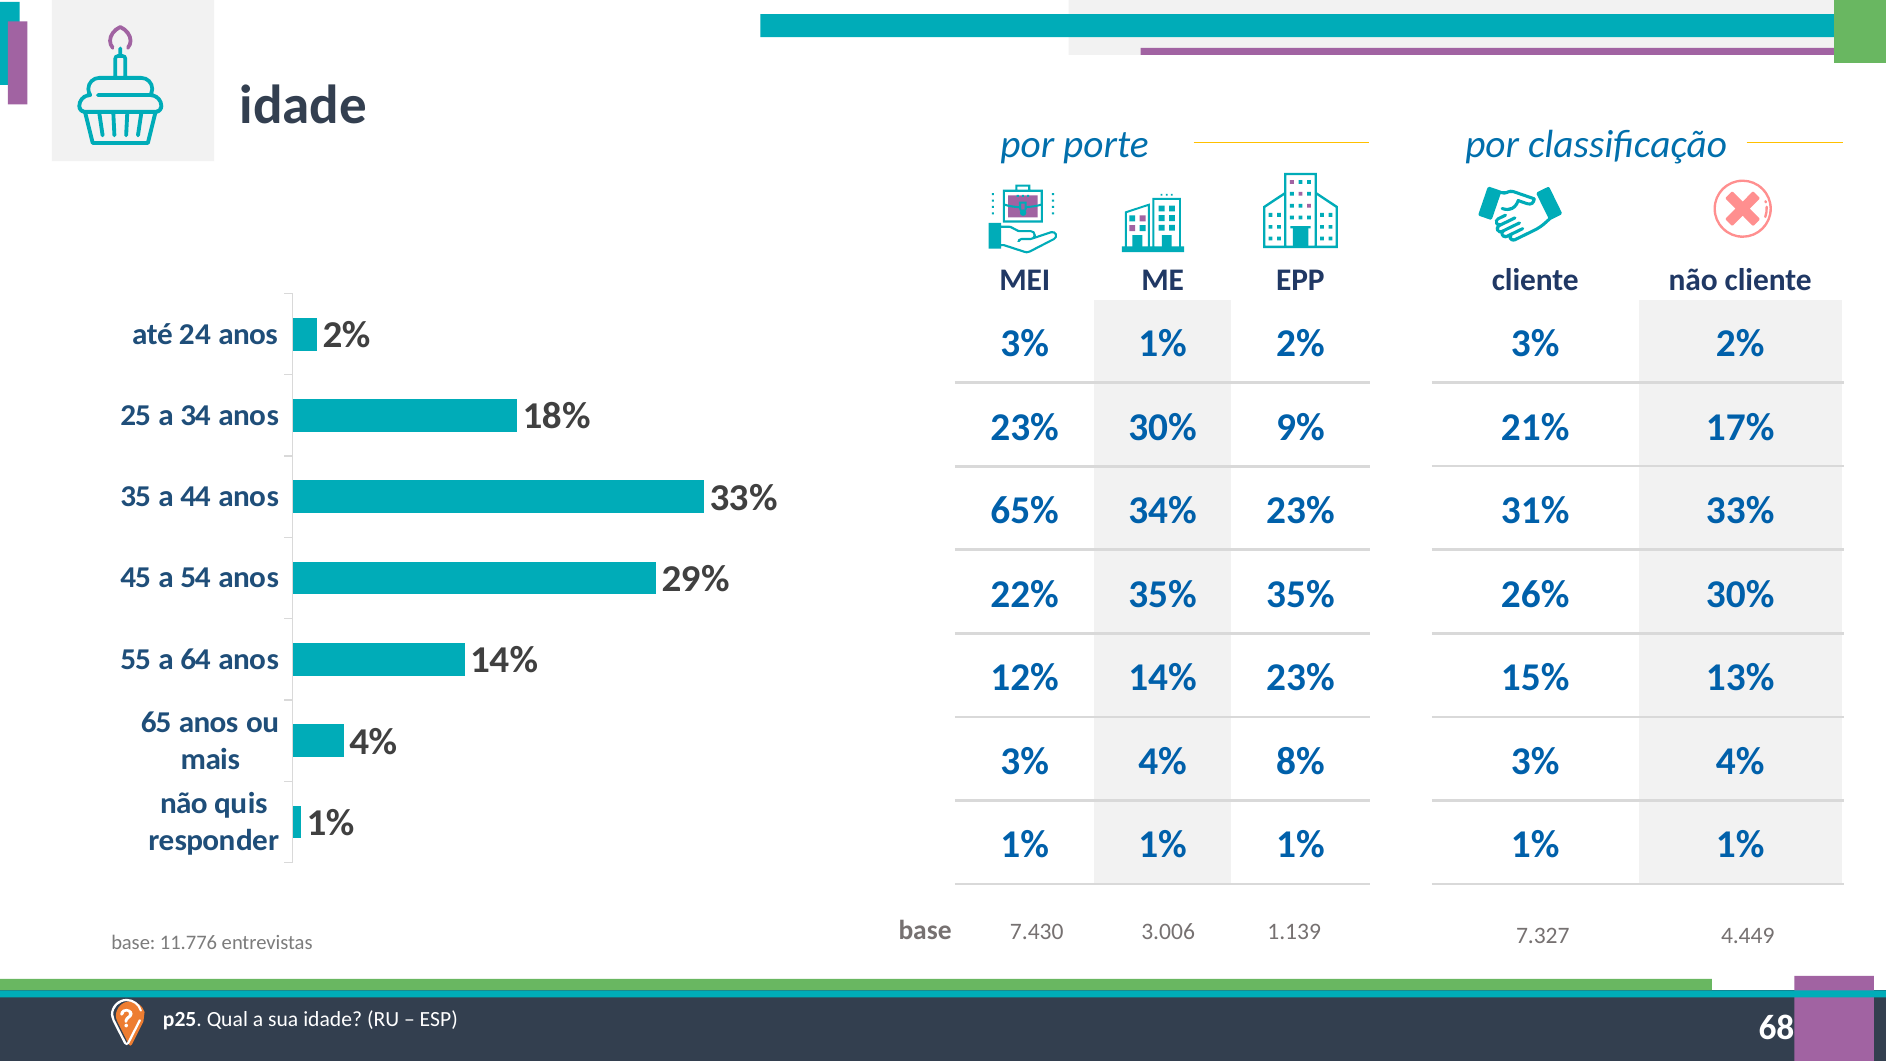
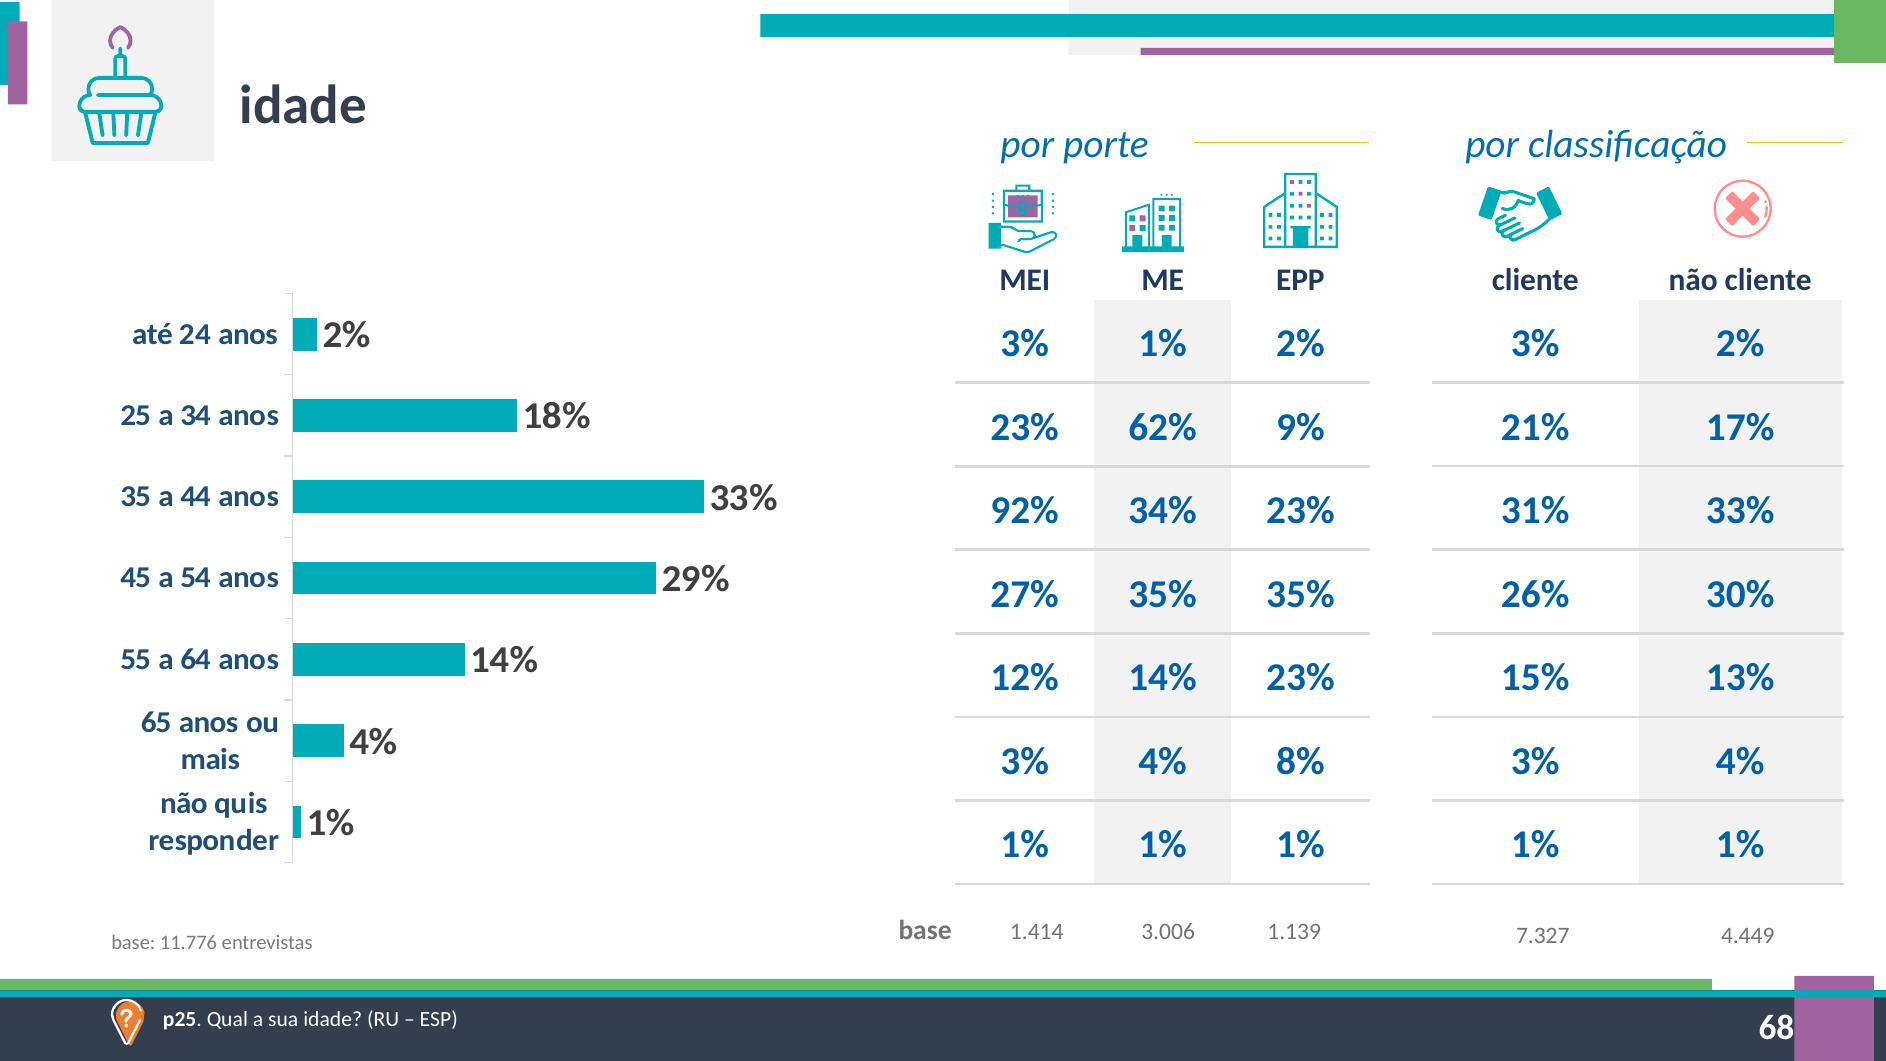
23% 30%: 30% -> 62%
65%: 65% -> 92%
22%: 22% -> 27%
7.430: 7.430 -> 1.414
